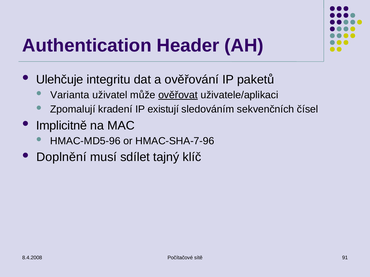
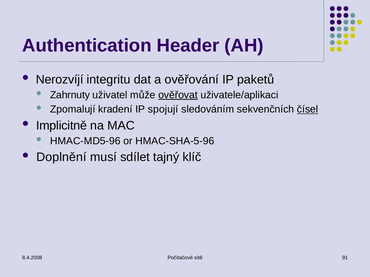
Ulehčuje: Ulehčuje -> Nerozvíjí
Varianta: Varianta -> Zahrnuty
existují: existují -> spojují
čísel underline: none -> present
HMAC-SHA-7-96: HMAC-SHA-7-96 -> HMAC-SHA-5-96
